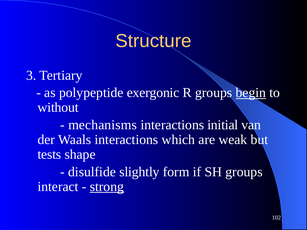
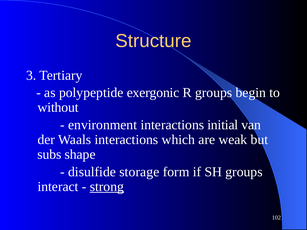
begin underline: present -> none
mechanisms: mechanisms -> environment
tests: tests -> subs
slightly: slightly -> storage
